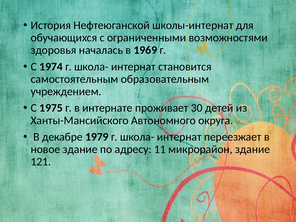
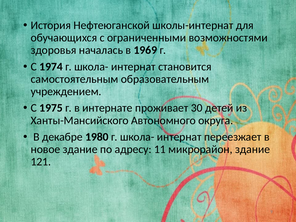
1979: 1979 -> 1980
